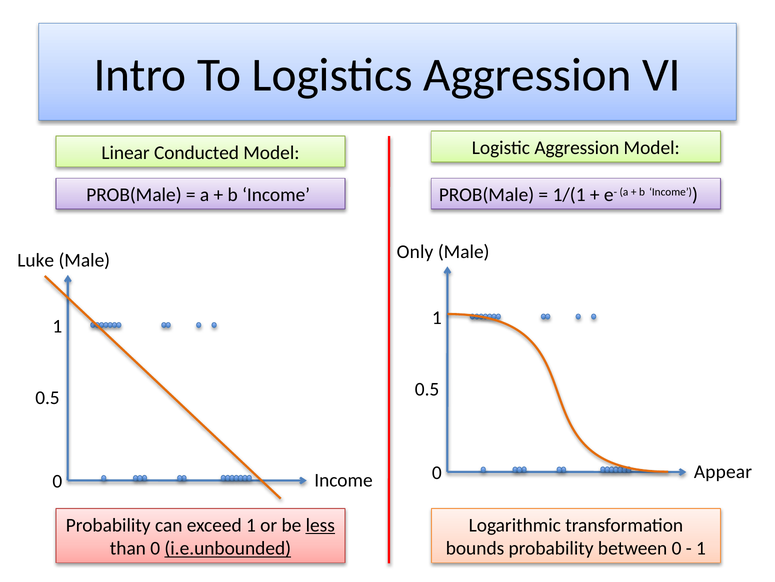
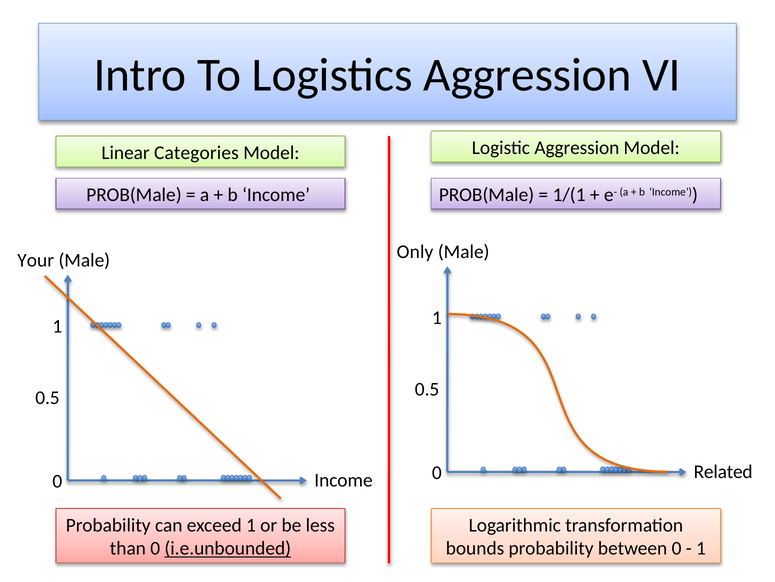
Conducted: Conducted -> Categories
Luke: Luke -> Your
Appear: Appear -> Related
less underline: present -> none
